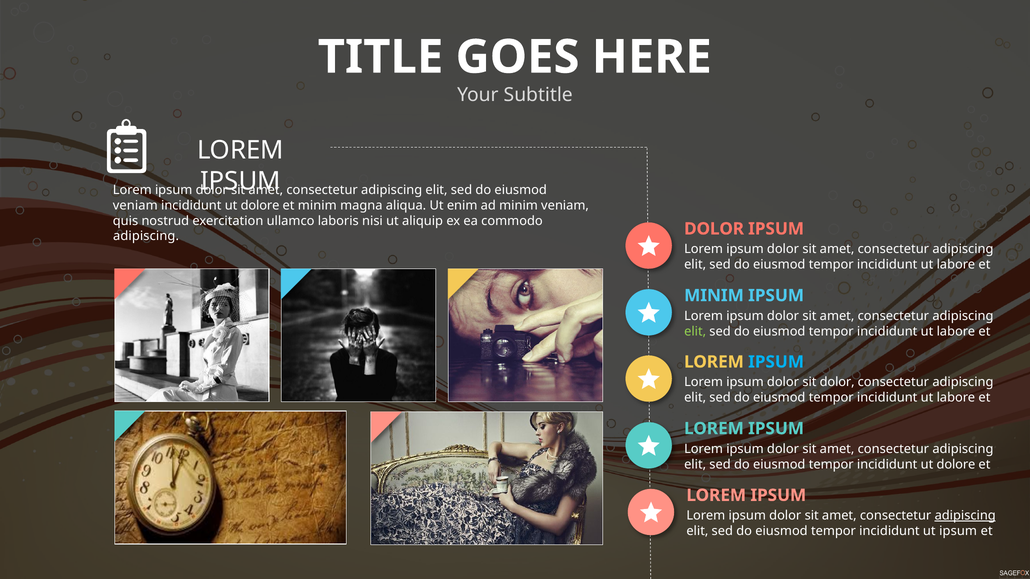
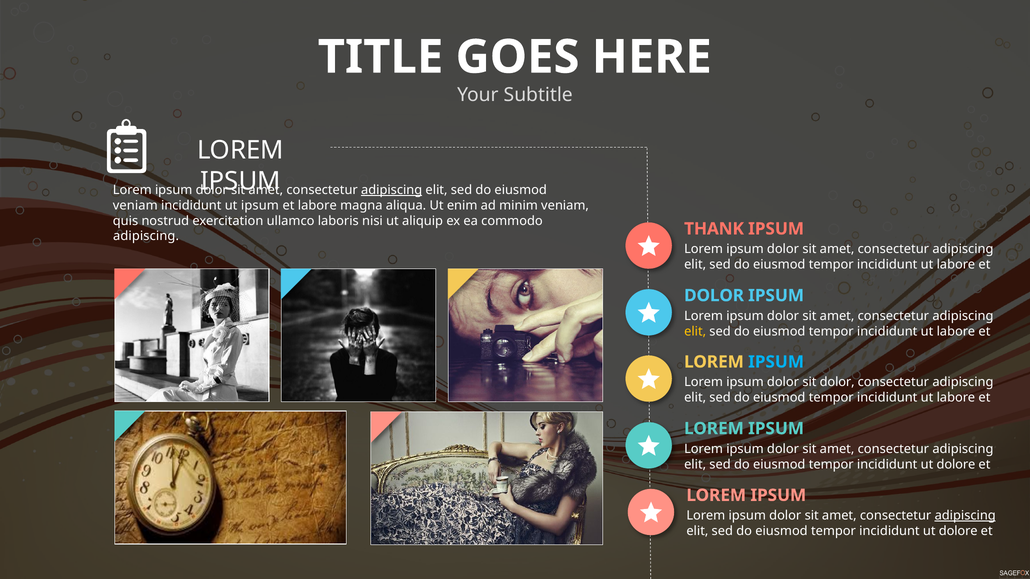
adipiscing at (392, 190) underline: none -> present
dolore at (260, 205): dolore -> ipsum
minim at (317, 205): minim -> labore
DOLOR at (714, 229): DOLOR -> THANK
MINIM at (714, 296): MINIM -> DOLOR
elit at (695, 331) colour: light green -> yellow
ipsum at (958, 531): ipsum -> dolore
